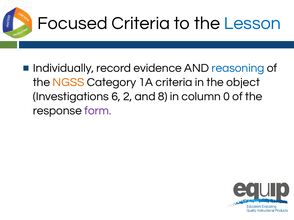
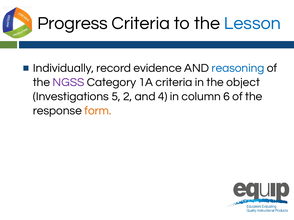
Focused: Focused -> Progress
NGSS colour: orange -> purple
6: 6 -> 5
8: 8 -> 4
0: 0 -> 6
form colour: purple -> orange
